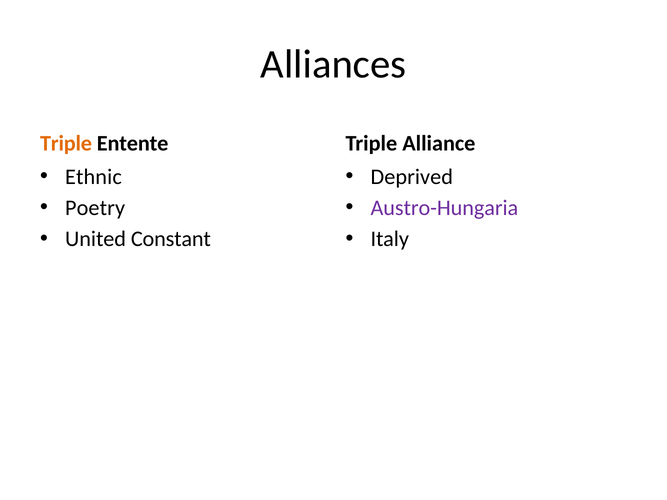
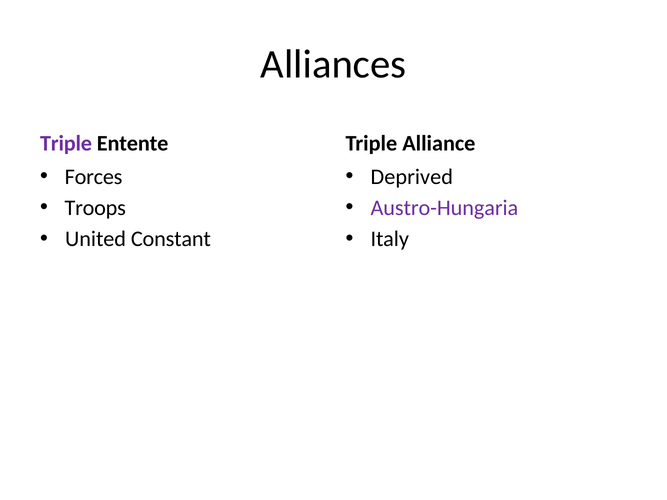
Triple at (66, 143) colour: orange -> purple
Ethnic: Ethnic -> Forces
Poetry: Poetry -> Troops
